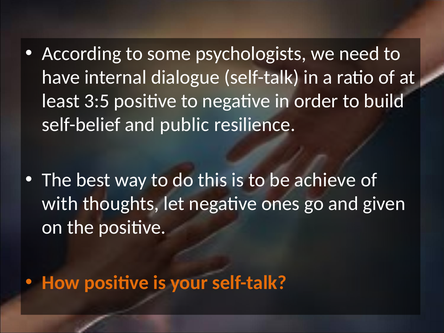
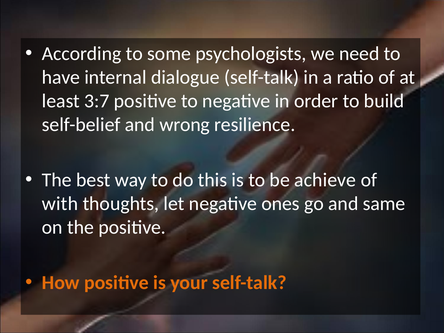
3:5: 3:5 -> 3:7
public: public -> wrong
given: given -> same
